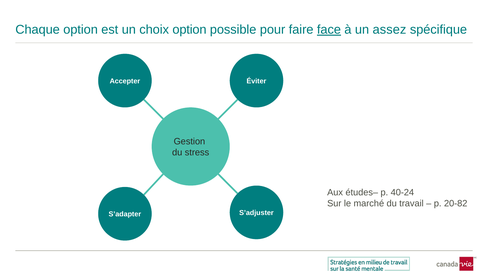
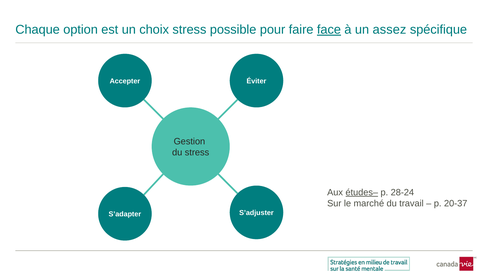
choix option: option -> stress
études– underline: none -> present
40-24: 40-24 -> 28-24
20-82: 20-82 -> 20-37
